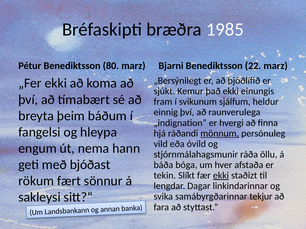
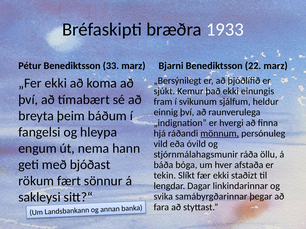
1985: 1985 -> 1933
80: 80 -> 33
ekki at (221, 176) underline: present -> none
tekjur: tekjur -> þegar
